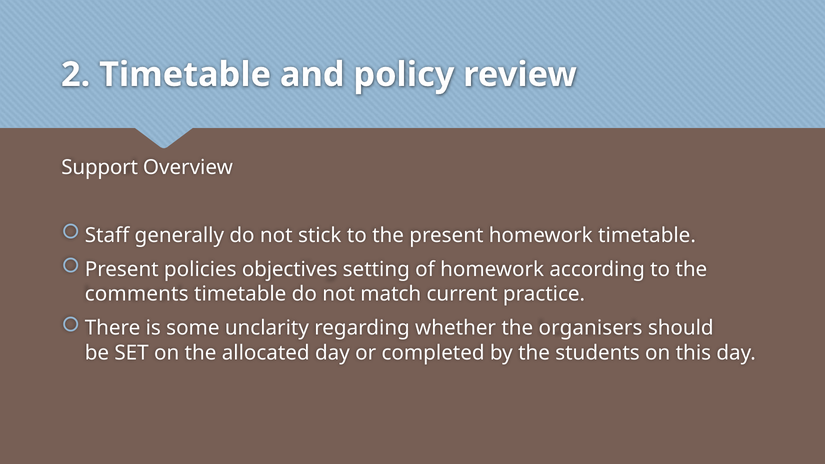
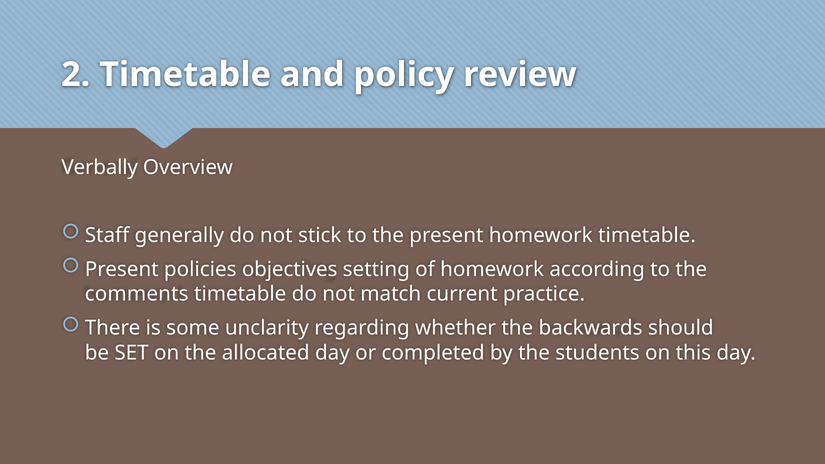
Support: Support -> Verbally
organisers: organisers -> backwards
